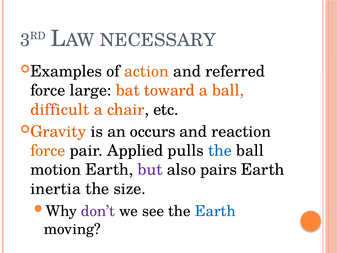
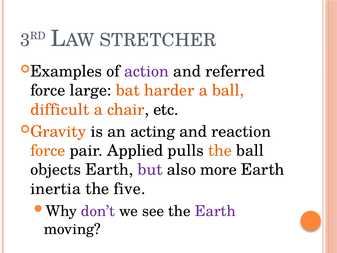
NECESSARY: NECESSARY -> STRETCHER
action colour: orange -> purple
toward: toward -> harder
occurs: occurs -> acting
the at (220, 150) colour: blue -> orange
motion: motion -> objects
pairs: pairs -> more
size: size -> five
Earth at (215, 211) colour: blue -> purple
